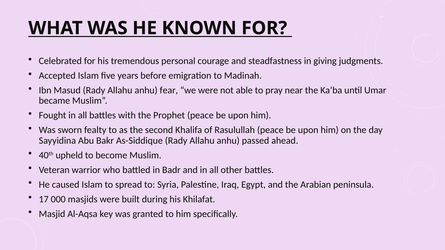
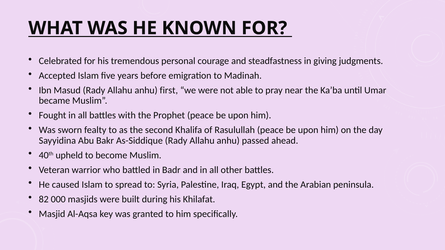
fear: fear -> first
17: 17 -> 82
